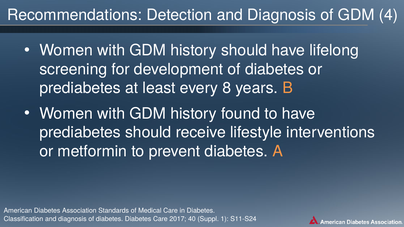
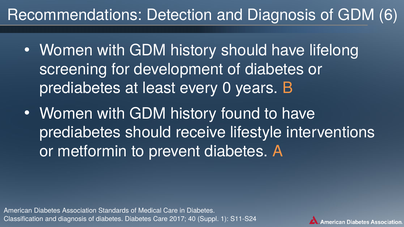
4: 4 -> 6
8: 8 -> 0
